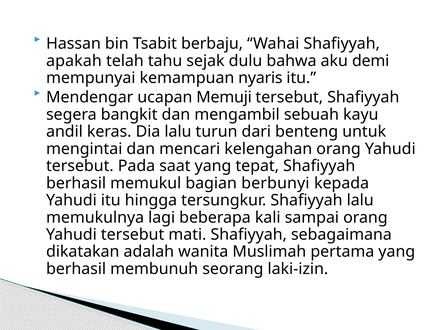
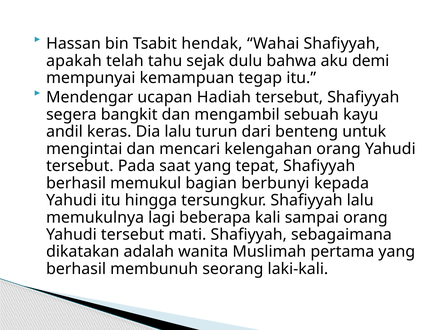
berbaju: berbaju -> hendak
nyaris: nyaris -> tegap
Memuji: Memuji -> Hadiah
laki-izin: laki-izin -> laki-kali
